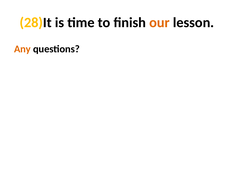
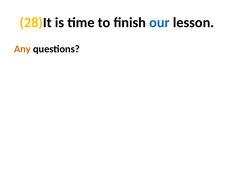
our colour: orange -> blue
